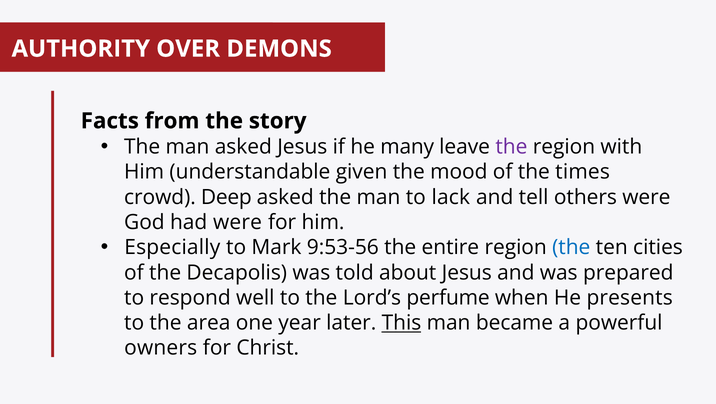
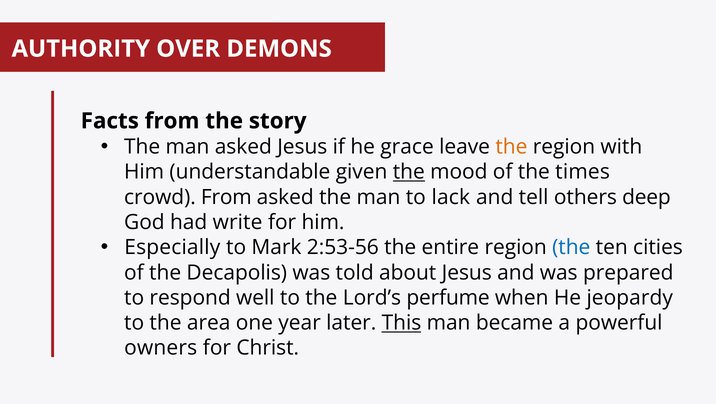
many: many -> grace
the at (511, 147) colour: purple -> orange
the at (409, 172) underline: none -> present
crowd Deep: Deep -> From
others were: were -> deep
had were: were -> write
9:53-56: 9:53-56 -> 2:53-56
presents: presents -> jeopardy
